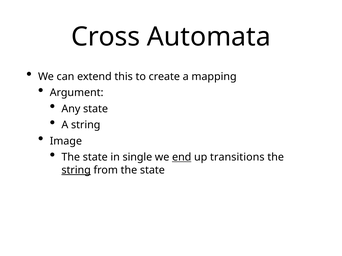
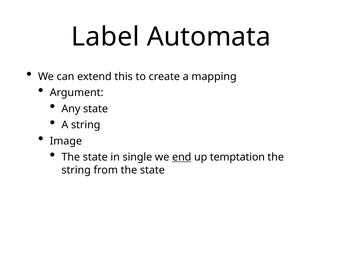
Cross: Cross -> Label
transitions: transitions -> temptation
string at (76, 170) underline: present -> none
